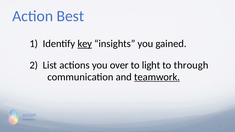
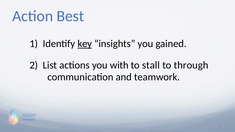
over: over -> with
light: light -> stall
teamwork underline: present -> none
